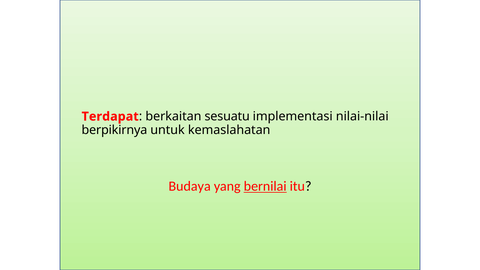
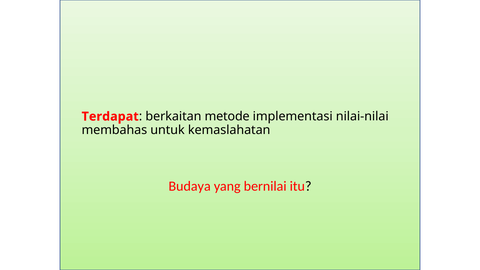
sesuatu: sesuatu -> metode
berpikirnya: berpikirnya -> membahas
bernilai underline: present -> none
